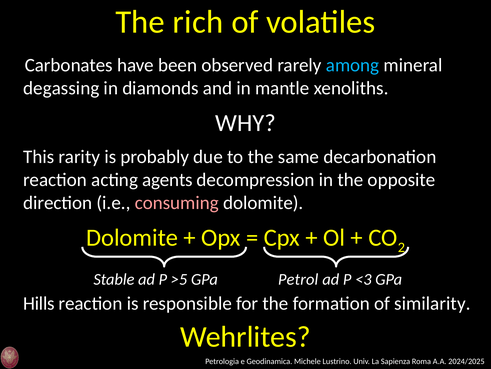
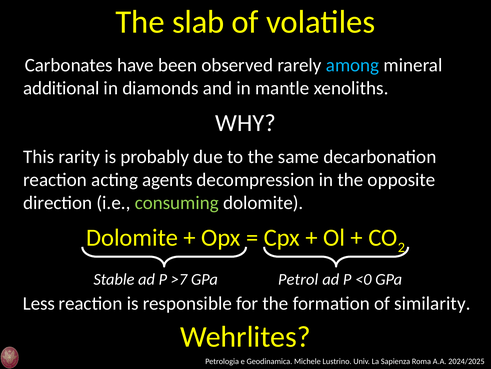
rich: rich -> slab
degassing: degassing -> additional
consuming colour: pink -> light green
>5: >5 -> >7
<3: <3 -> <0
Hills: Hills -> Less
